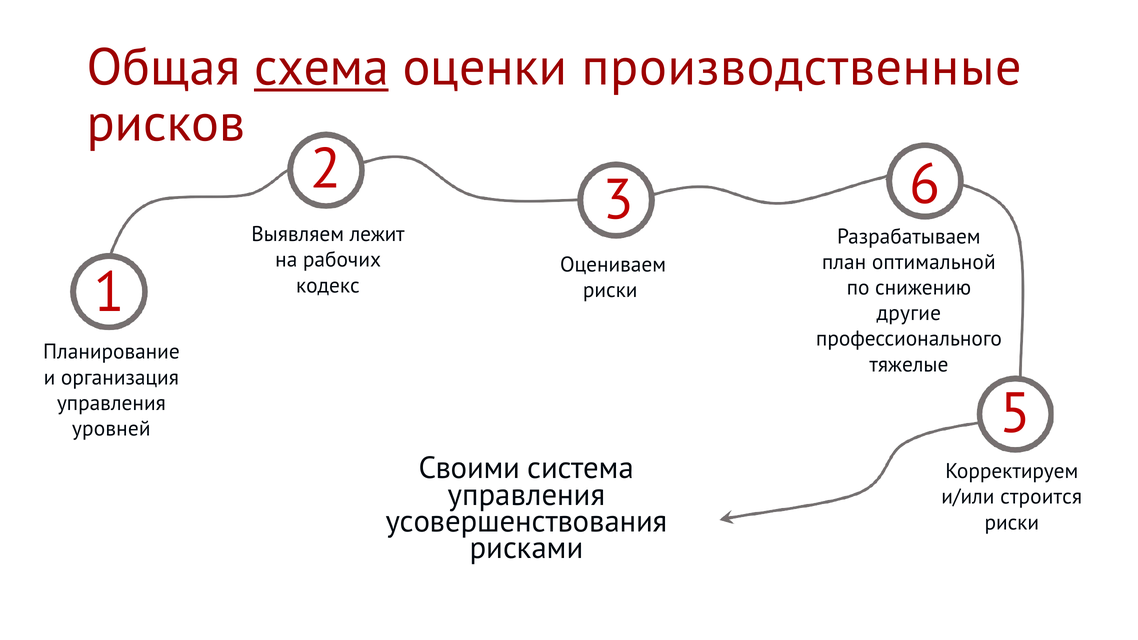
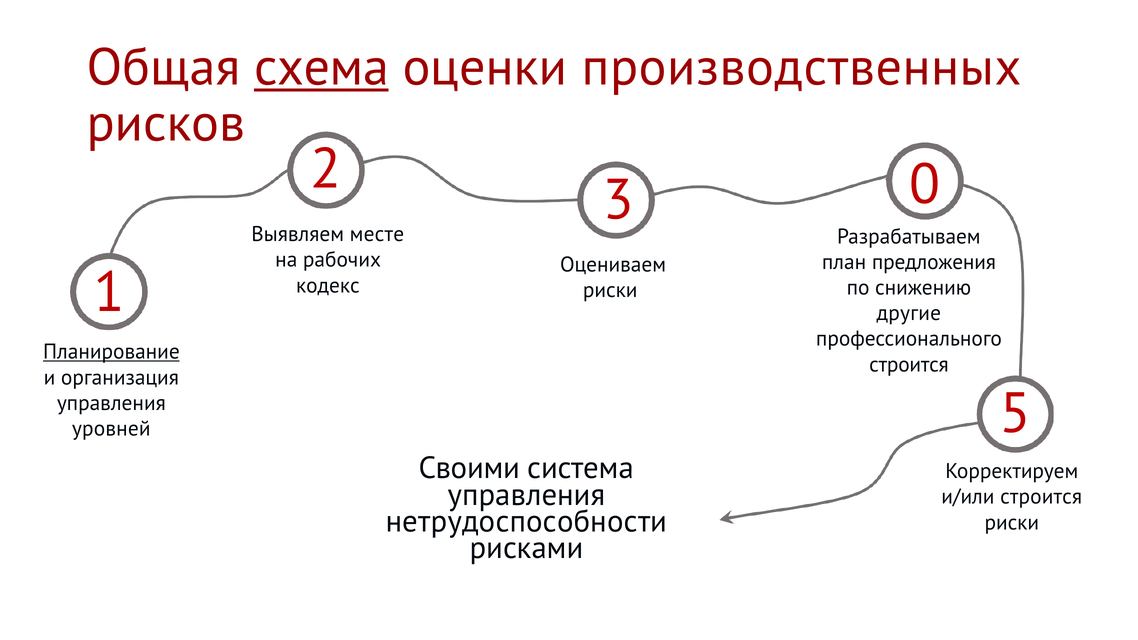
производственные: производственные -> производственных
6: 6 -> 0
лежит: лежит -> месте
оптимальной: оптимальной -> предложения
Планирование underline: none -> present
тяжелые at (909, 365): тяжелые -> строится
усовершенствования: усовершенствования -> нетрудоспособности
